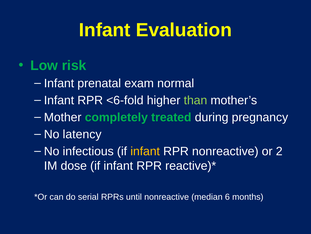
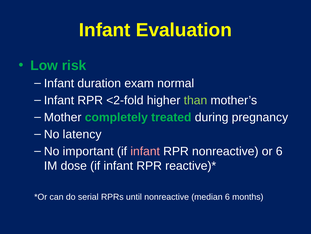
prenatal: prenatal -> duration
<6-fold: <6-fold -> <2-fold
infectious: infectious -> important
infant at (145, 151) colour: yellow -> pink
or 2: 2 -> 6
